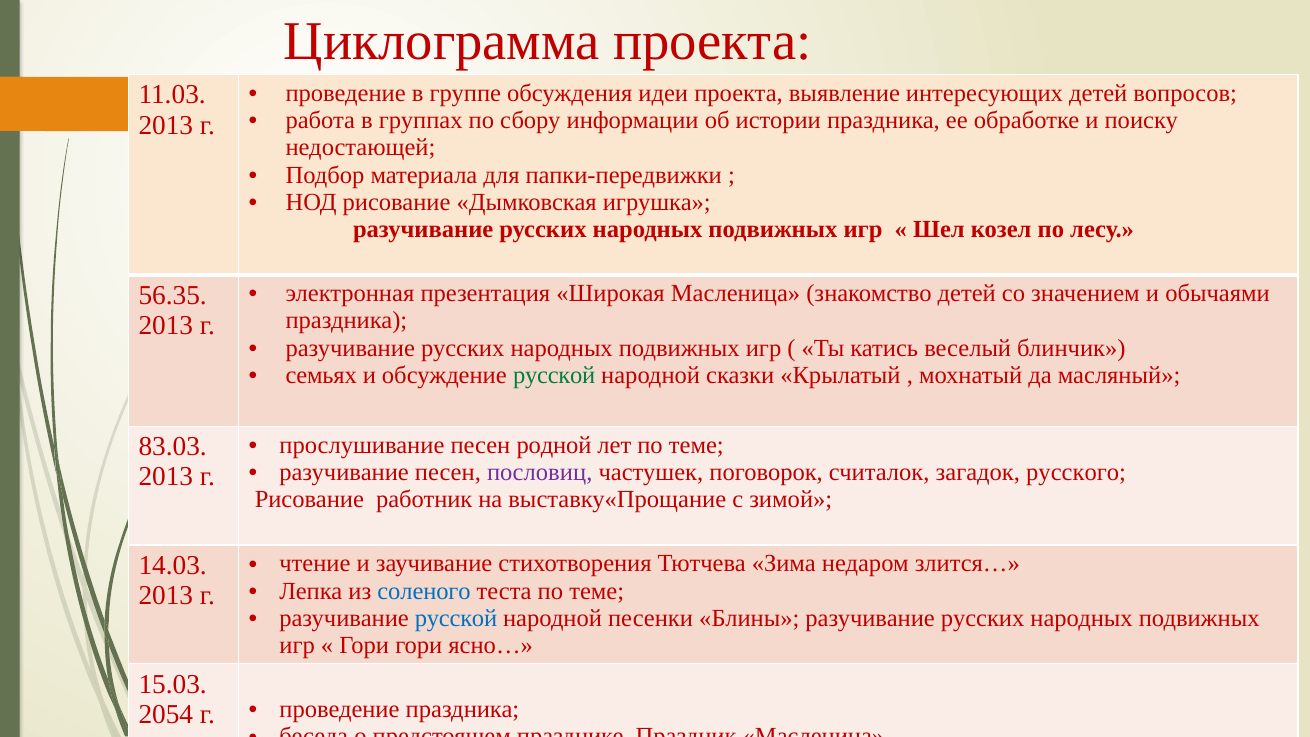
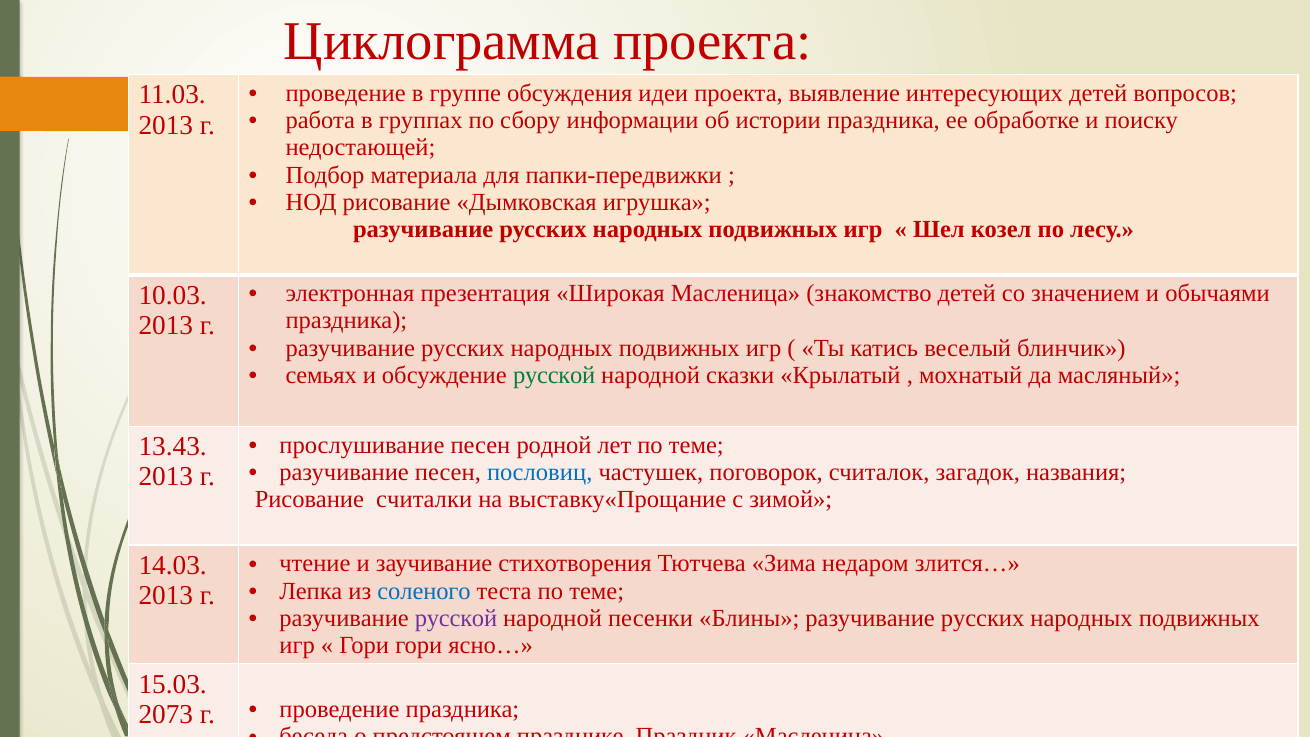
56.35: 56.35 -> 10.03
83.03: 83.03 -> 13.43
пословиц colour: purple -> blue
русского: русского -> названия
работник: работник -> считалки
русской at (456, 618) colour: blue -> purple
2054: 2054 -> 2073
